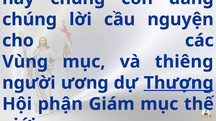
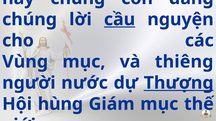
cầu underline: none -> present
ương: ương -> nước
phận: phận -> hùng
